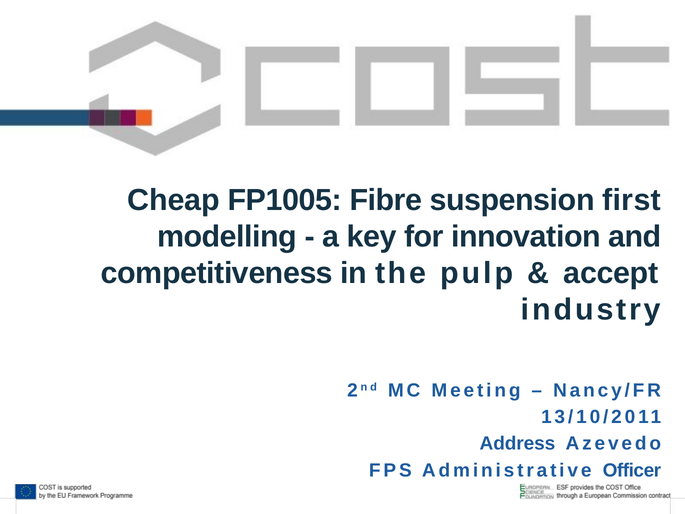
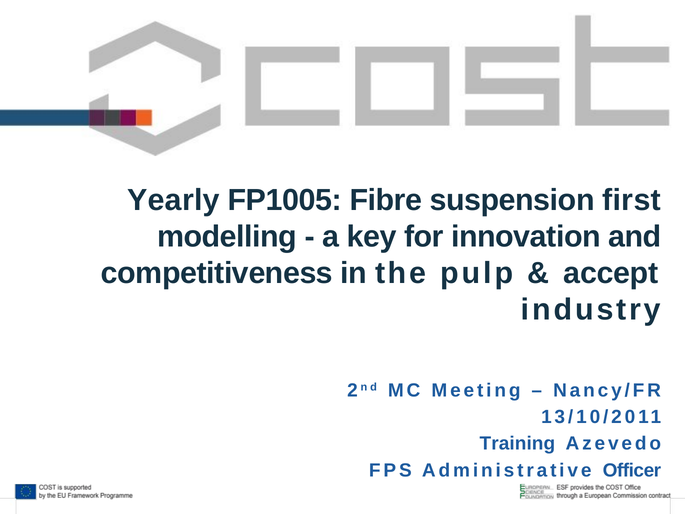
Cheap: Cheap -> Yearly
Address: Address -> Training
